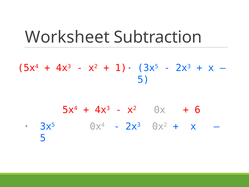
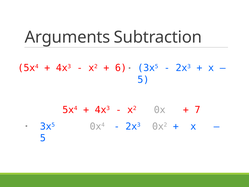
Worksheet: Worksheet -> Arguments
1: 1 -> 6
6: 6 -> 7
